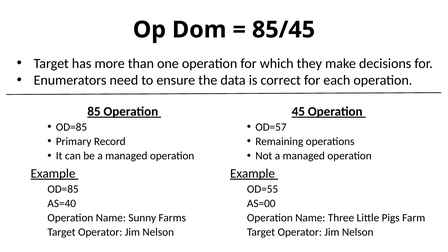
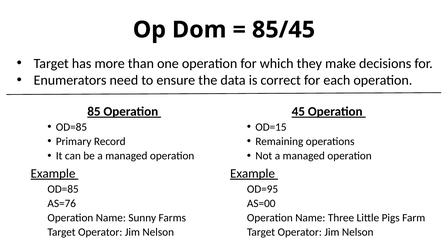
OD=57: OD=57 -> OD=15
OD=55: OD=55 -> OD=95
AS=40: AS=40 -> AS=76
